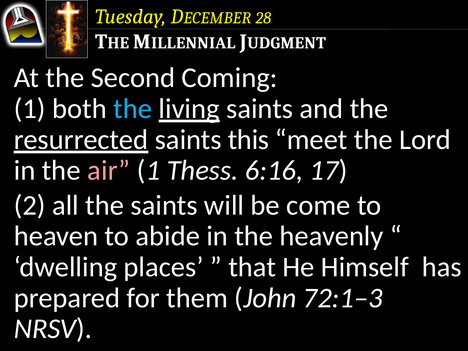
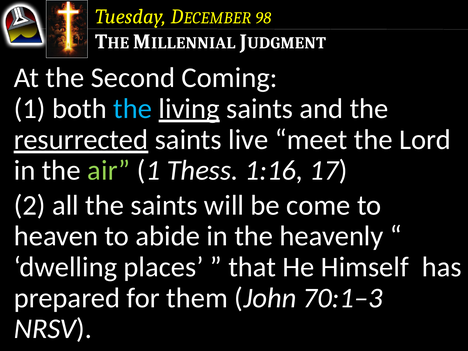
28: 28 -> 98
this: this -> live
air colour: pink -> light green
6:16: 6:16 -> 1:16
72:1–3: 72:1–3 -> 70:1–3
